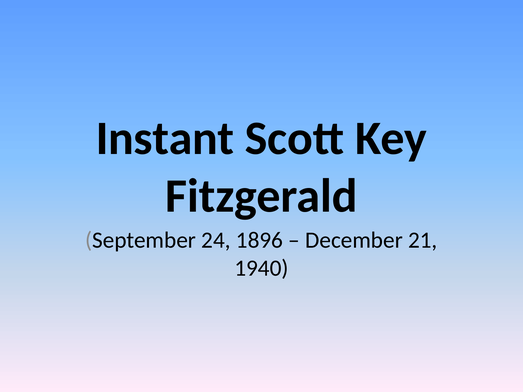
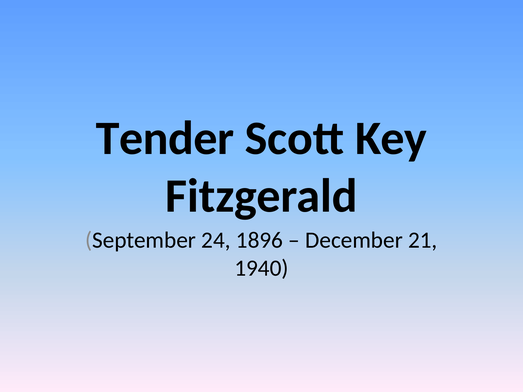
Instant: Instant -> Tender
